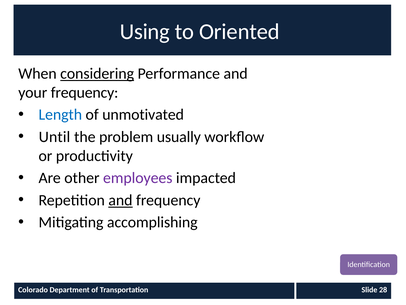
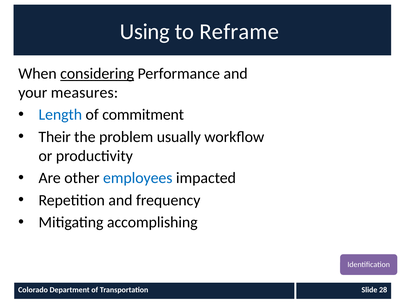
Oriented: Oriented -> Reframe
your frequency: frequency -> measures
unmotivated: unmotivated -> commitment
Until: Until -> Their
employees colour: purple -> blue
and at (120, 200) underline: present -> none
